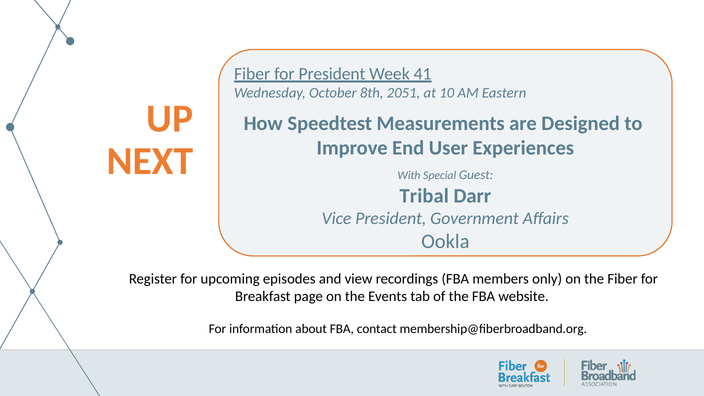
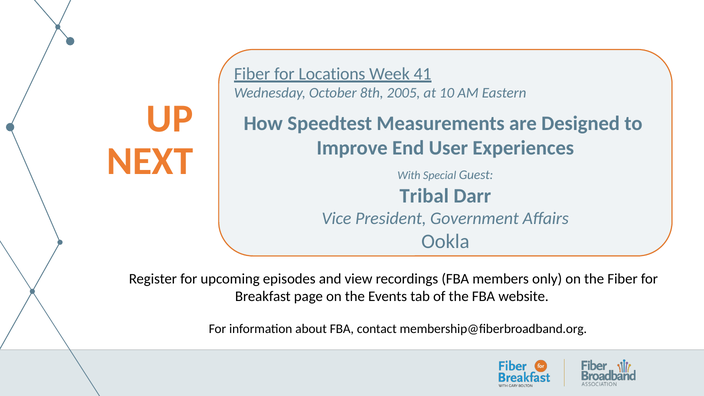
for President: President -> Locations
2051: 2051 -> 2005
